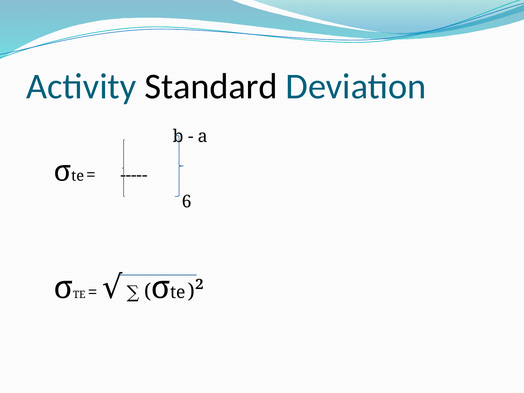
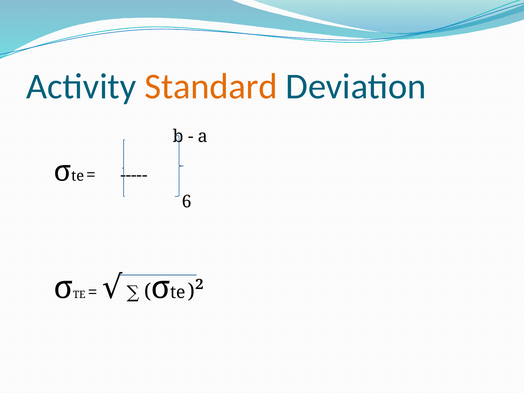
Standard colour: black -> orange
